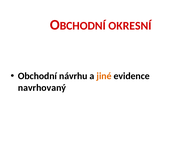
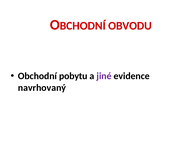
OKRESNÍ: OKRESNÍ -> OBVODU
návrhu: návrhu -> pobytu
jiné colour: orange -> purple
